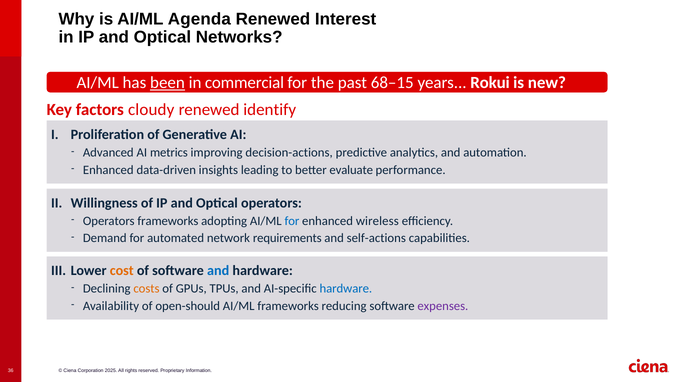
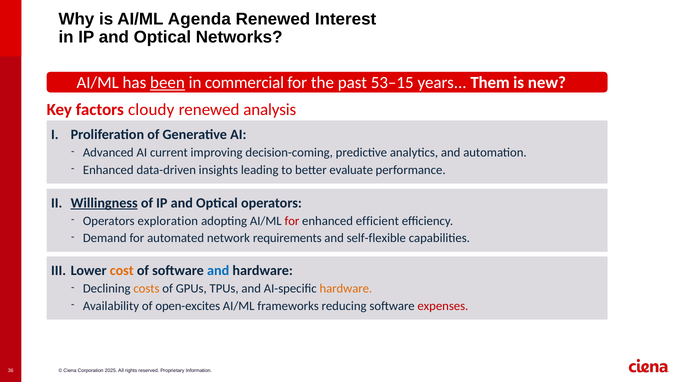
68–15: 68–15 -> 53–15
Rokui: Rokui -> Them
identify: identify -> analysis
metrics: metrics -> current
decision-actions: decision-actions -> decision-coming
Willingness underline: none -> present
Operators frameworks: frameworks -> exploration
for at (292, 221) colour: blue -> red
wireless: wireless -> efficient
self-actions: self-actions -> self-flexible
hardware at (346, 289) colour: blue -> orange
open-should: open-should -> open-excites
expenses colour: purple -> red
